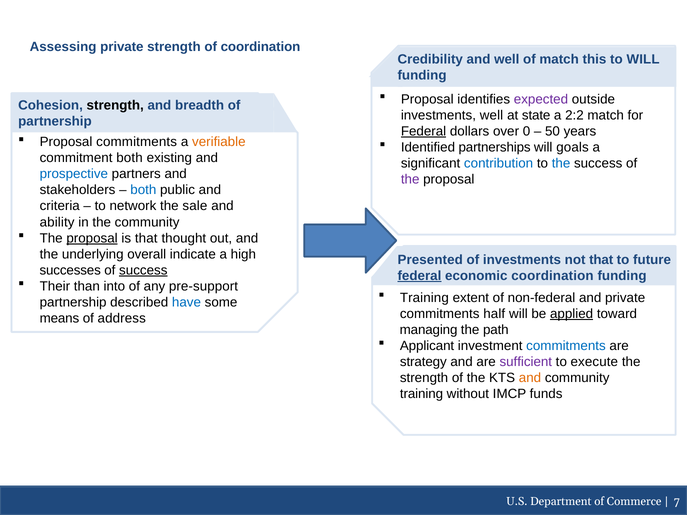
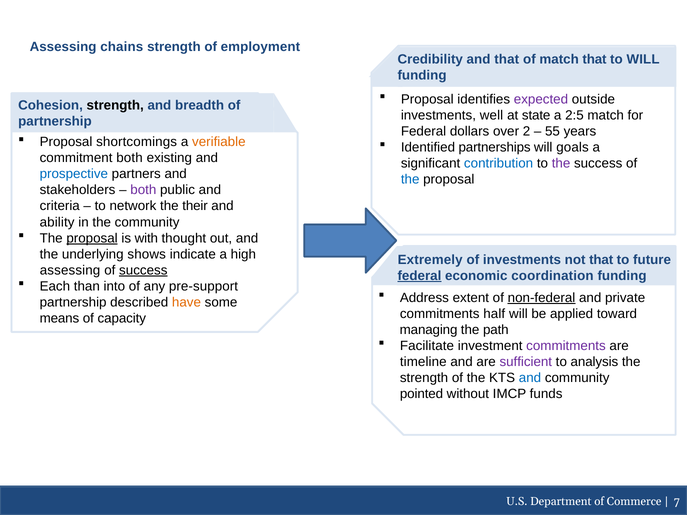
Assessing private: private -> chains
of coordination: coordination -> employment
and well: well -> that
match this: this -> that
2:2: 2:2 -> 2:5
Federal at (424, 131) underline: present -> none
0: 0 -> 2
50: 50 -> 55
Proposal commitments: commitments -> shortcomings
the at (561, 163) colour: blue -> purple
the at (410, 179) colour: purple -> blue
both at (143, 190) colour: blue -> purple
sale: sale -> their
is that: that -> with
overall: overall -> shows
Presented: Presented -> Extremely
successes at (70, 270): successes -> assessing
Their: Their -> Each
Training at (424, 298): Training -> Address
non-federal underline: none -> present
have colour: blue -> orange
applied underline: present -> none
address: address -> capacity
Applicant: Applicant -> Facilitate
commitments at (566, 346) colour: blue -> purple
strategy: strategy -> timeline
execute: execute -> analysis
and at (530, 378) colour: orange -> blue
training at (422, 394): training -> pointed
